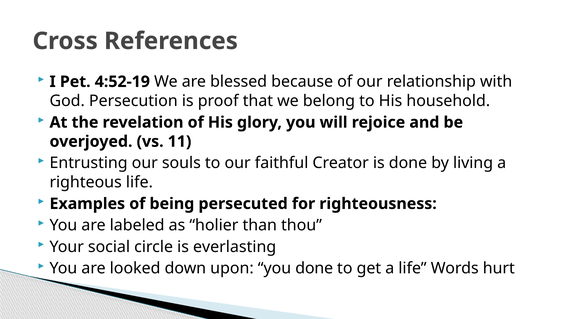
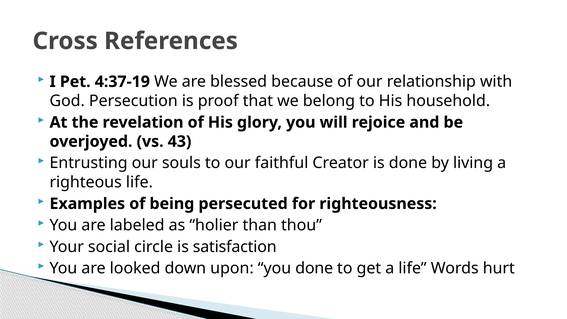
4:52-19: 4:52-19 -> 4:37-19
11: 11 -> 43
everlasting: everlasting -> satisfaction
